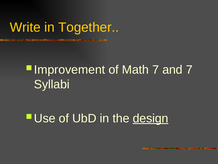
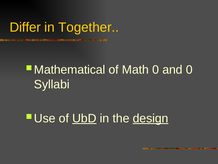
Write: Write -> Differ
Improvement: Improvement -> Mathematical
Math 7: 7 -> 0
and 7: 7 -> 0
UbD underline: none -> present
